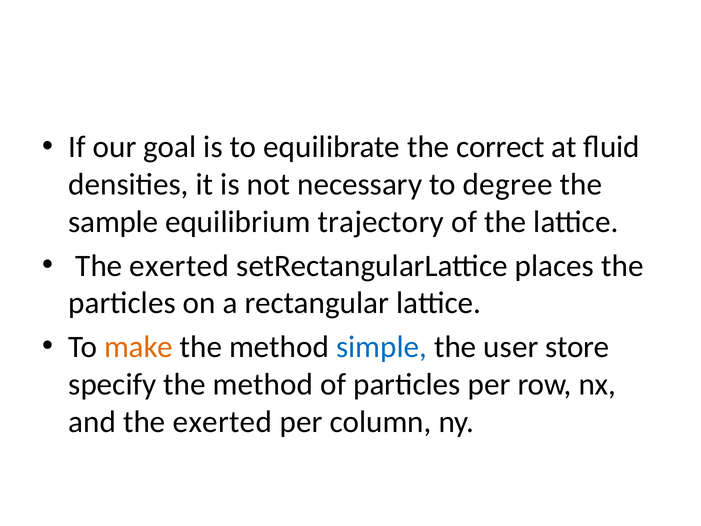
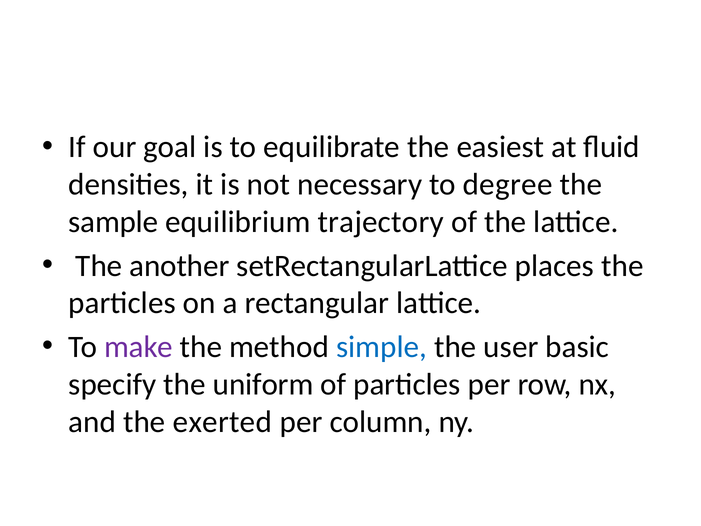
correct: correct -> easiest
exerted at (179, 266): exerted -> another
make colour: orange -> purple
store: store -> basic
specify the method: method -> uniform
